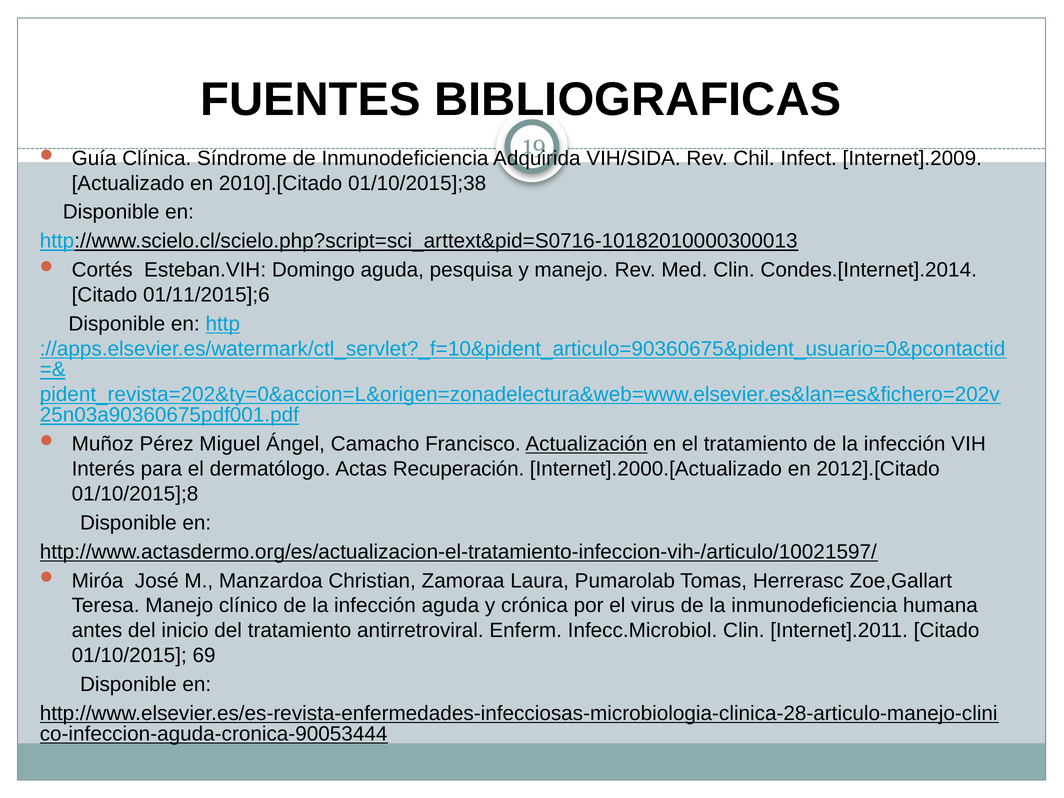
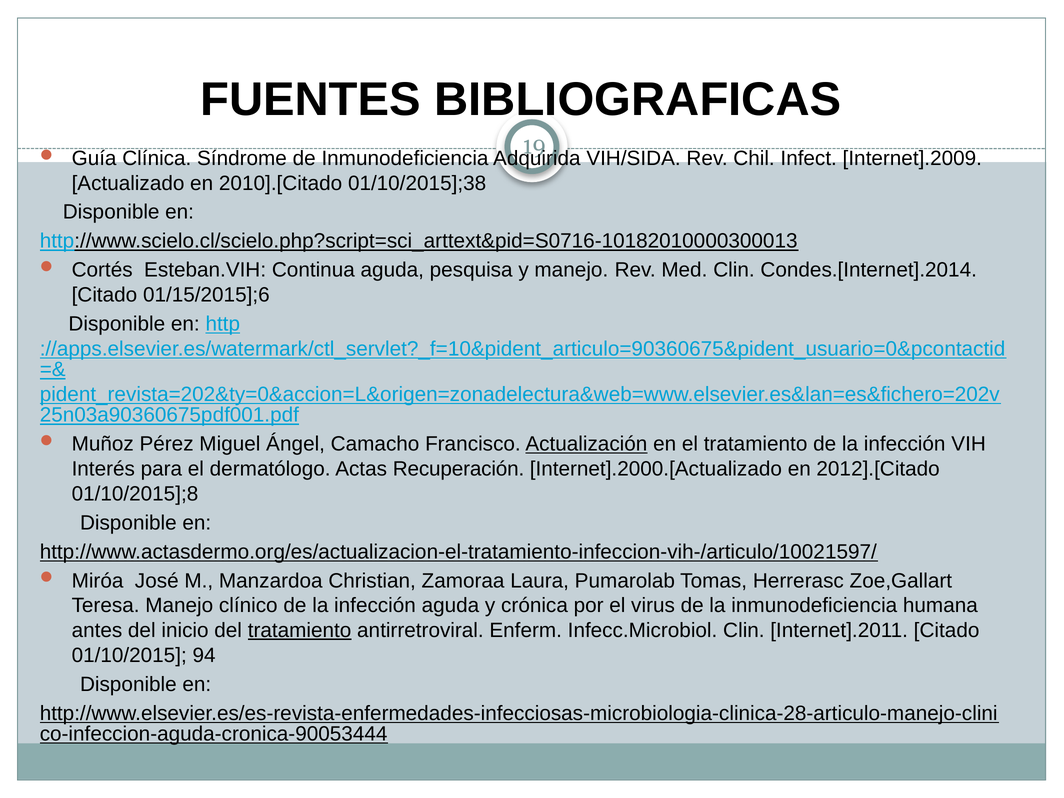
Domingo: Domingo -> Continua
01/11/2015];6: 01/11/2015];6 -> 01/15/2015];6
tratamiento at (300, 630) underline: none -> present
69: 69 -> 94
